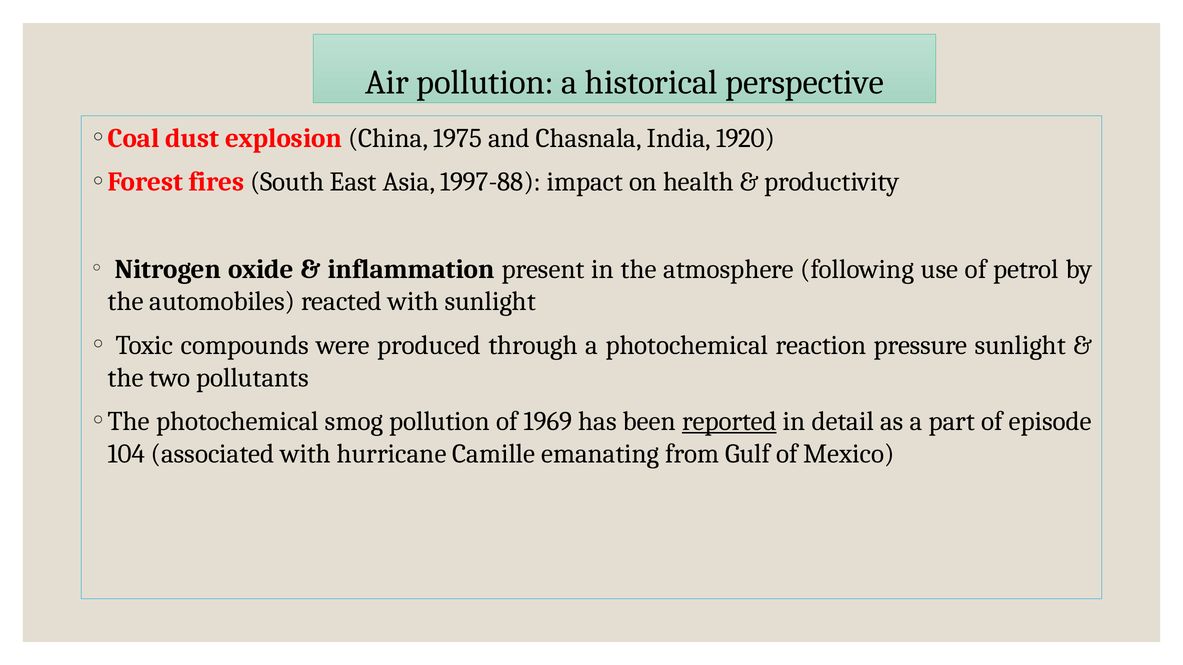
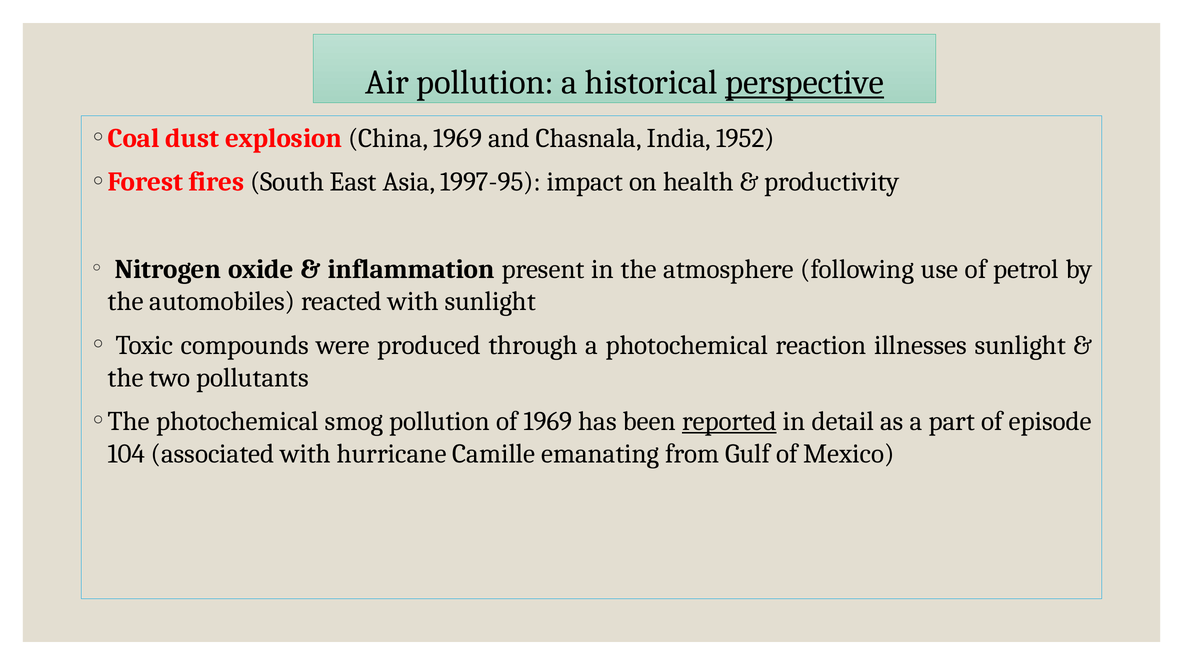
perspective underline: none -> present
China 1975: 1975 -> 1969
1920: 1920 -> 1952
1997-88: 1997-88 -> 1997-95
pressure: pressure -> illnesses
